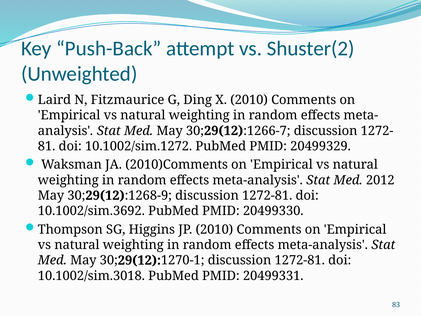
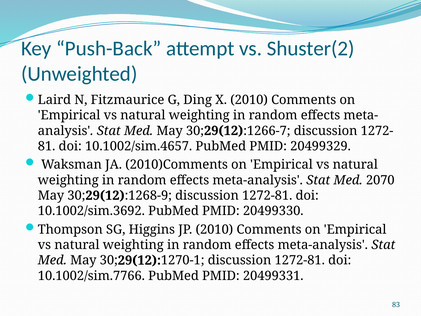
10.1002/sim.1272: 10.1002/sim.1272 -> 10.1002/sim.4657
2012: 2012 -> 2070
10.1002/sim.3018: 10.1002/sim.3018 -> 10.1002/sim.7766
